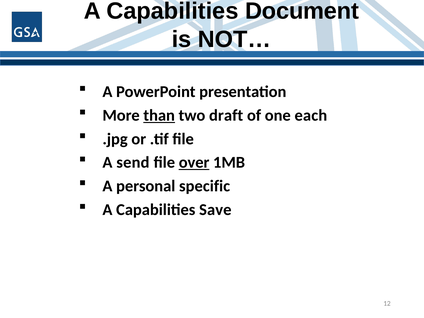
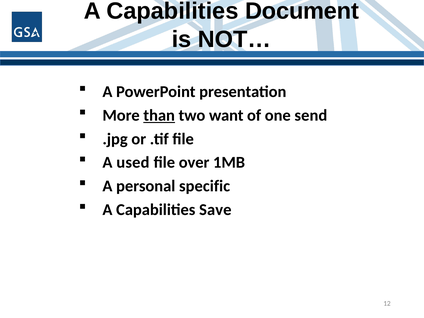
draft: draft -> want
each: each -> send
send: send -> used
over underline: present -> none
